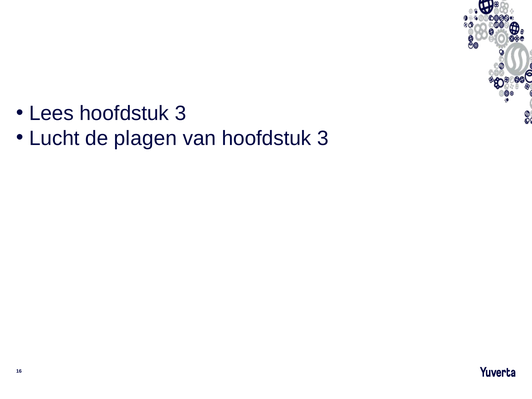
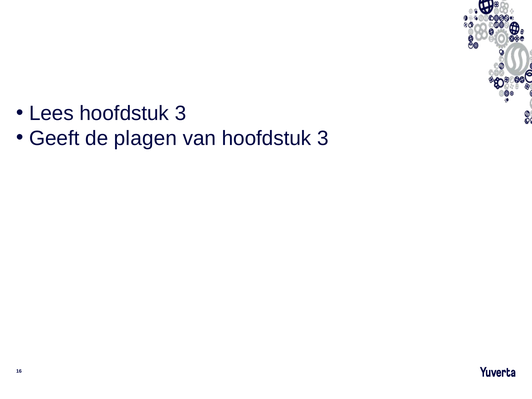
Lucht: Lucht -> Geeft
